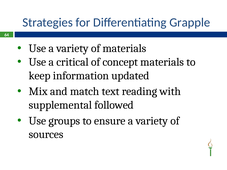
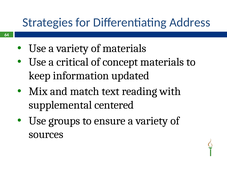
Grapple: Grapple -> Address
followed: followed -> centered
